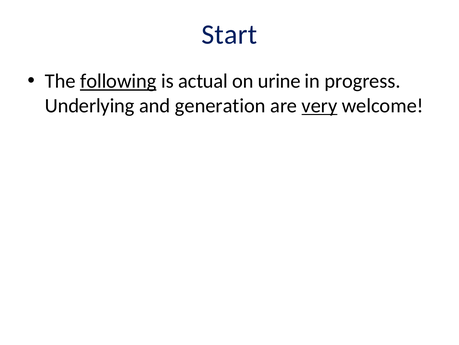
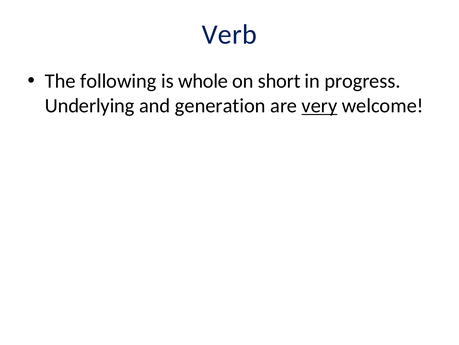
Start: Start -> Verb
following underline: present -> none
actual: actual -> whole
urine: urine -> short
